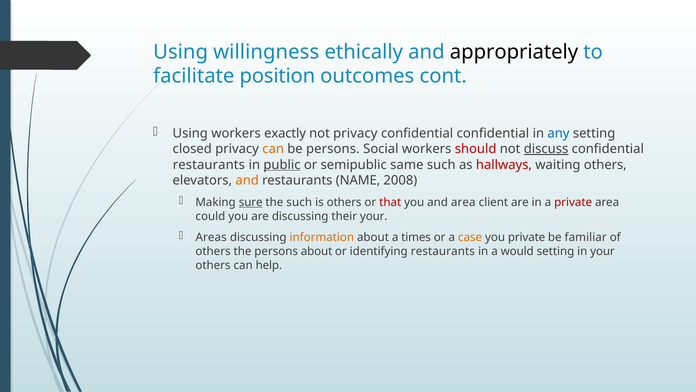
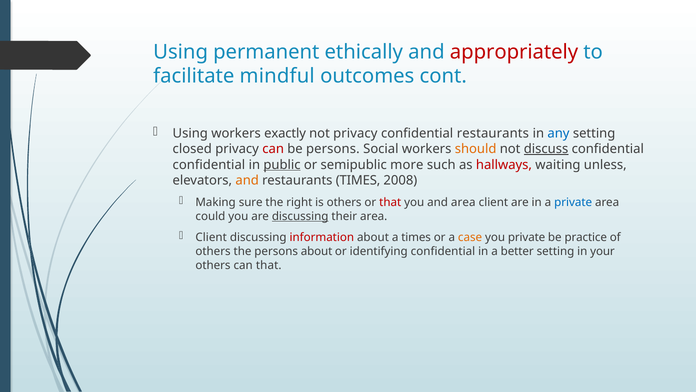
willingness: willingness -> permanent
appropriately colour: black -> red
position: position -> mindful
confidential confidential: confidential -> restaurants
can at (273, 149) colour: orange -> red
should colour: red -> orange
restaurants at (209, 164): restaurants -> confidential
same: same -> more
waiting others: others -> unless
restaurants NAME: NAME -> TIMES
sure underline: present -> none
the such: such -> right
private at (573, 202) colour: red -> blue
discussing at (300, 216) underline: none -> present
their your: your -> area
Areas at (211, 237): Areas -> Client
information colour: orange -> red
familiar: familiar -> practice
identifying restaurants: restaurants -> confidential
would: would -> better
can help: help -> that
